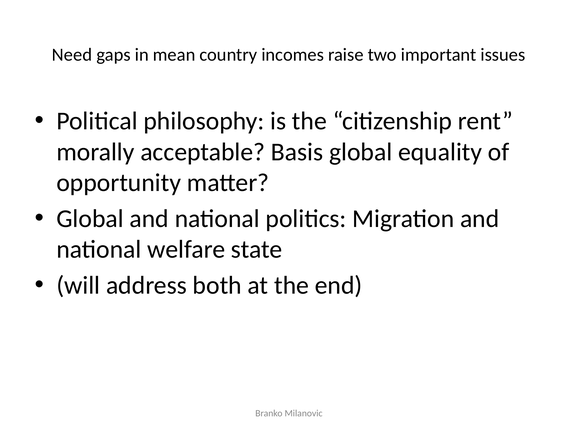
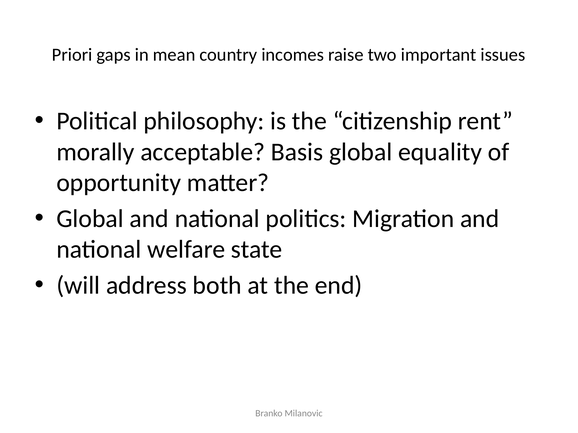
Need: Need -> Priori
